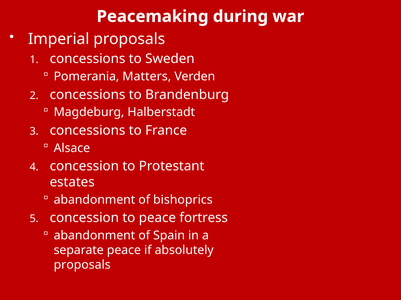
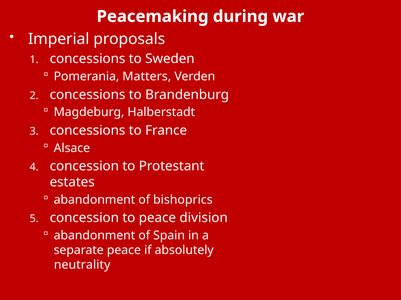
fortress: fortress -> division
proposals at (82, 265): proposals -> neutrality
